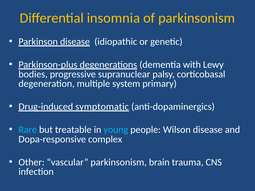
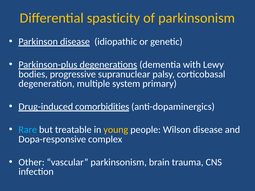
insomnia: insomnia -> spasticity
symptomatic: symptomatic -> comorbidities
young colour: light blue -> yellow
